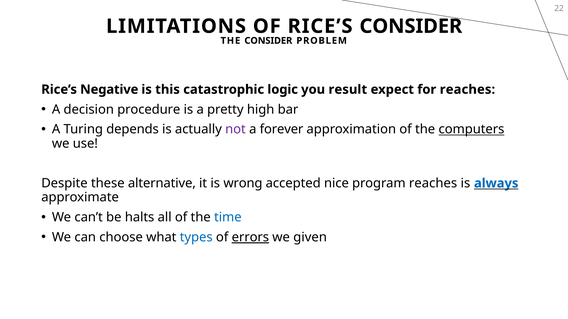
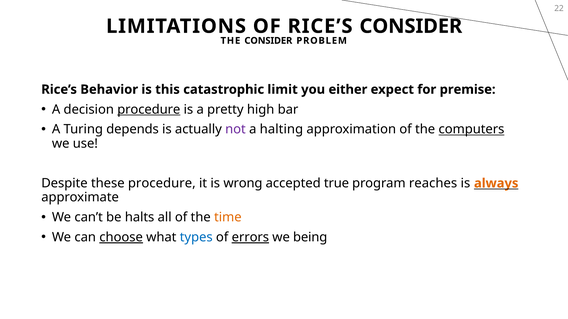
Negative: Negative -> Behavior
logic: logic -> limit
result: result -> either
for reaches: reaches -> premise
procedure at (149, 110) underline: none -> present
forever: forever -> halting
these alternative: alternative -> procedure
nice: nice -> true
always colour: blue -> orange
time colour: blue -> orange
choose underline: none -> present
given: given -> being
